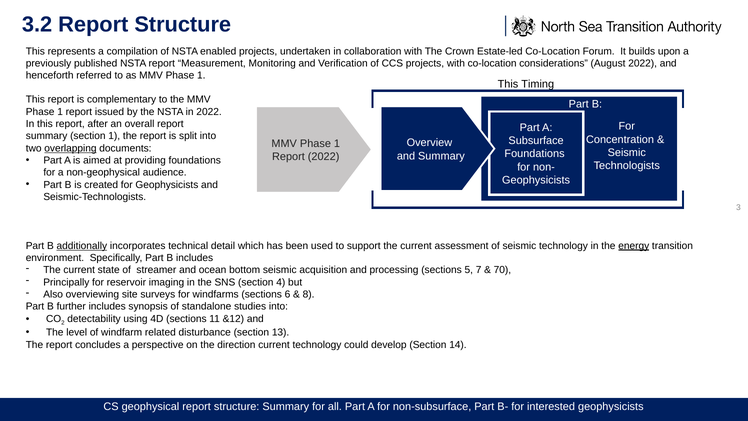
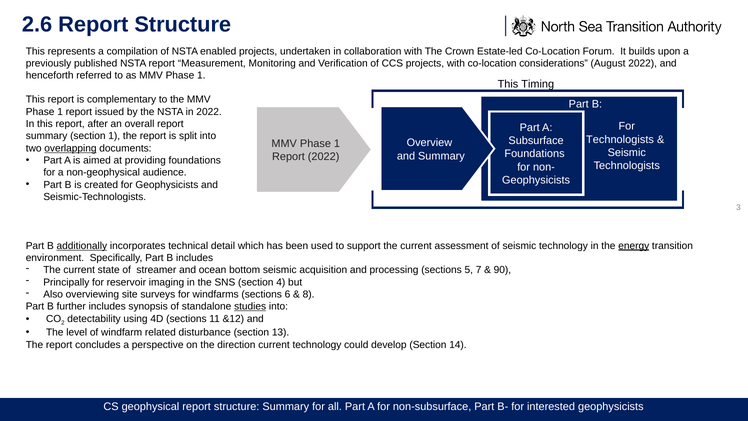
3.2: 3.2 -> 2.6
Concentration at (620, 139): Concentration -> Technologists
70: 70 -> 90
studies underline: none -> present
